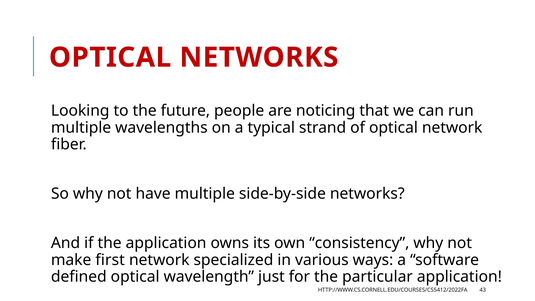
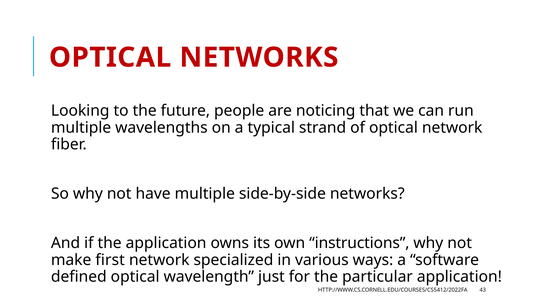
consistency: consistency -> instructions
